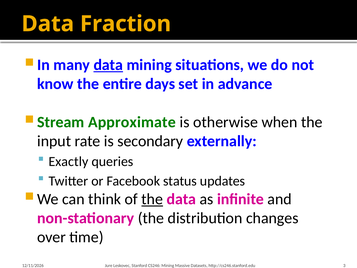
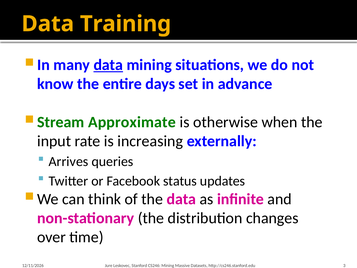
Fraction: Fraction -> Training
secondary: secondary -> increasing
Exactly: Exactly -> Arrives
the at (152, 199) underline: present -> none
